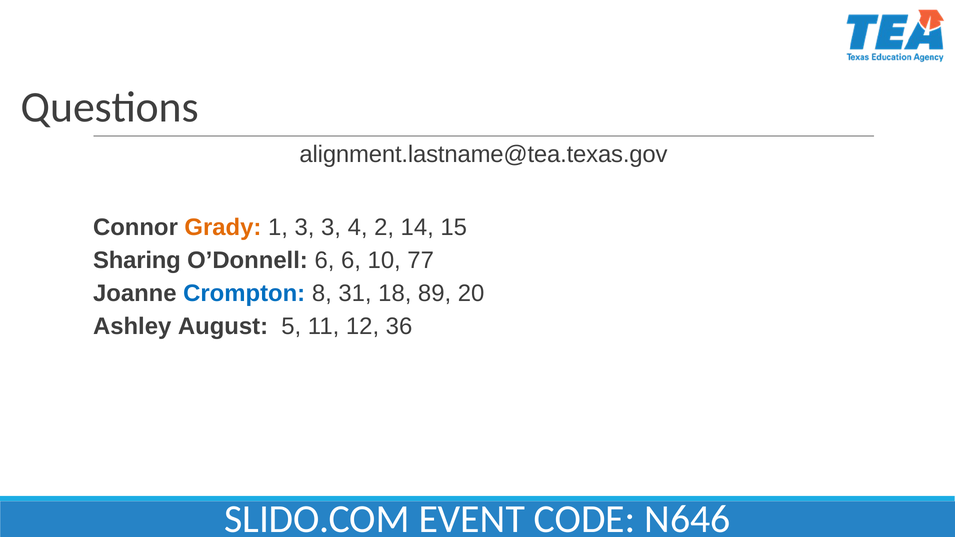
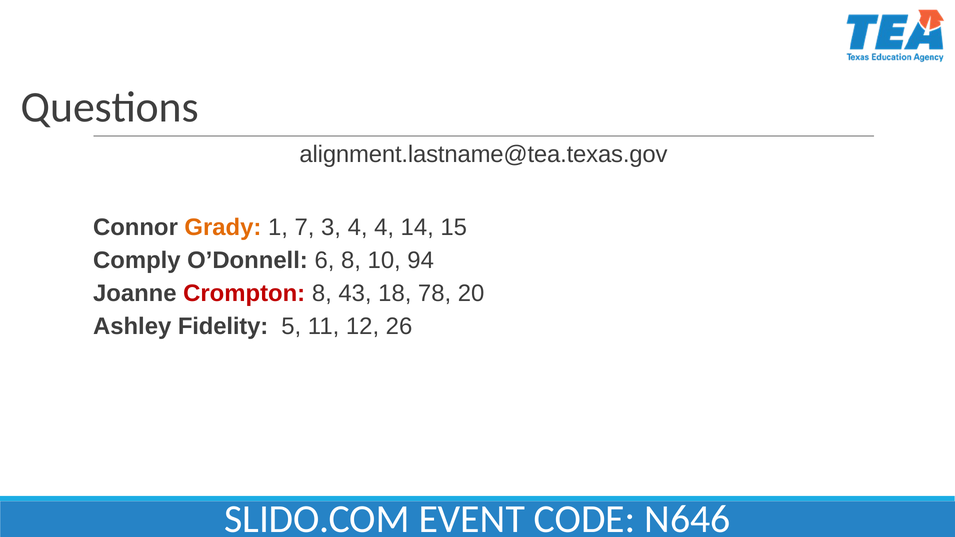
1 3: 3 -> 7
4 2: 2 -> 4
Sharing: Sharing -> Comply
6 6: 6 -> 8
77: 77 -> 94
Crompton colour: blue -> red
31: 31 -> 43
89: 89 -> 78
August: August -> Fidelity
36: 36 -> 26
